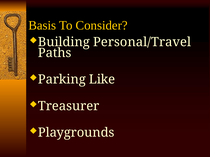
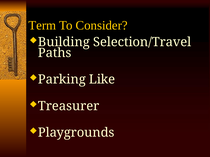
Basis: Basis -> Term
Personal/Travel: Personal/Travel -> Selection/Travel
